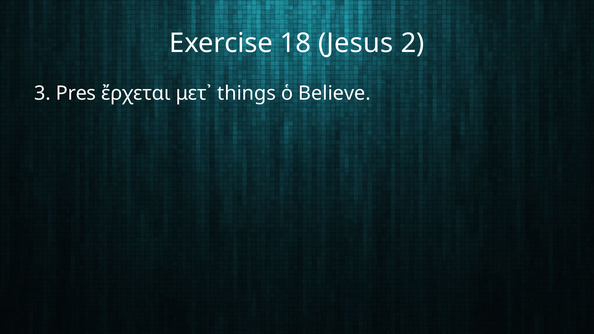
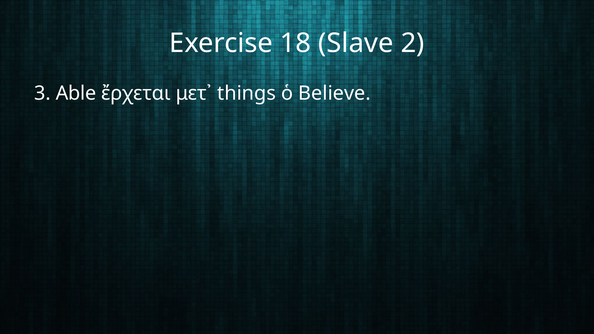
Jesus: Jesus -> Slave
Pres: Pres -> Able
